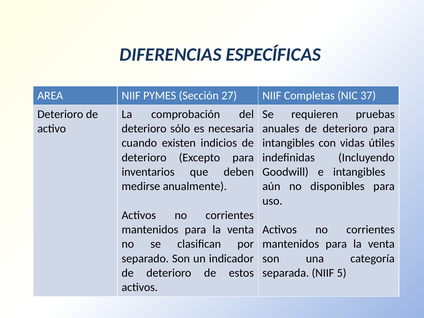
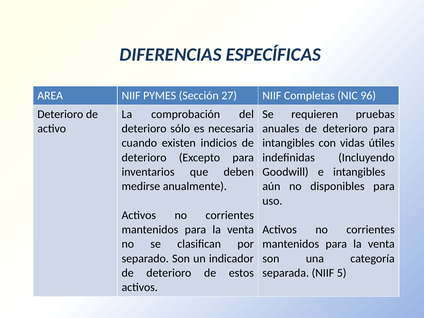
37: 37 -> 96
